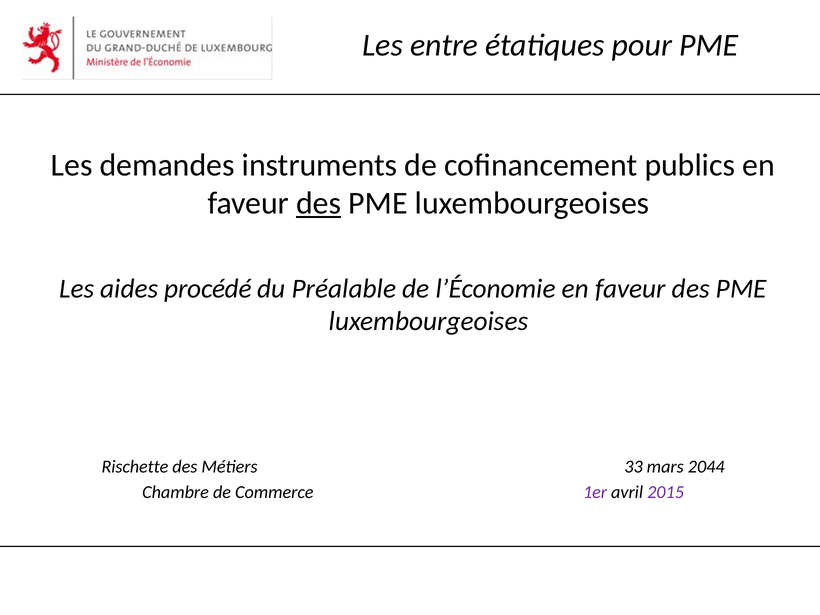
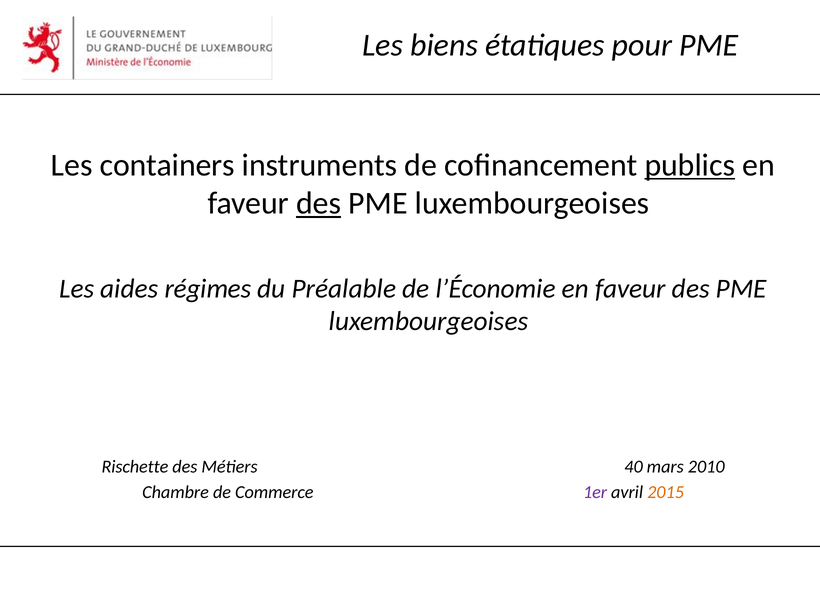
entre: entre -> biens
demandes: demandes -> containers
publics underline: none -> present
procédé: procédé -> régimes
33: 33 -> 40
2044: 2044 -> 2010
2015 colour: purple -> orange
